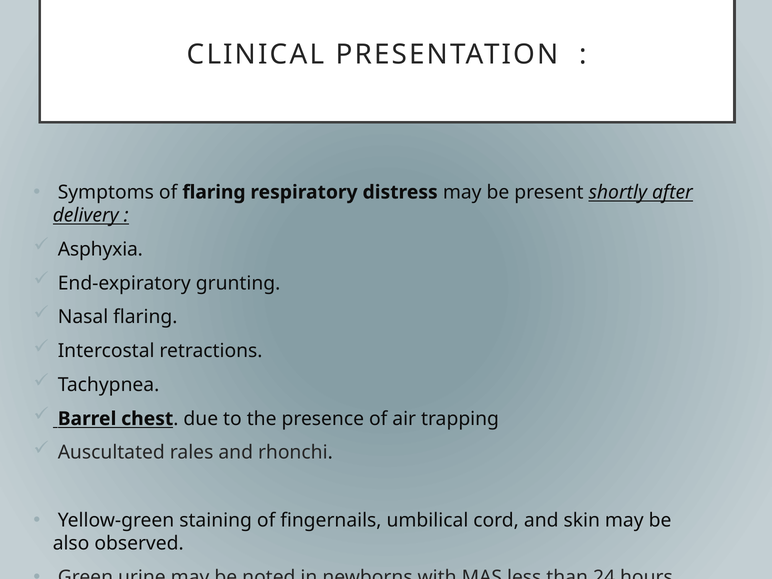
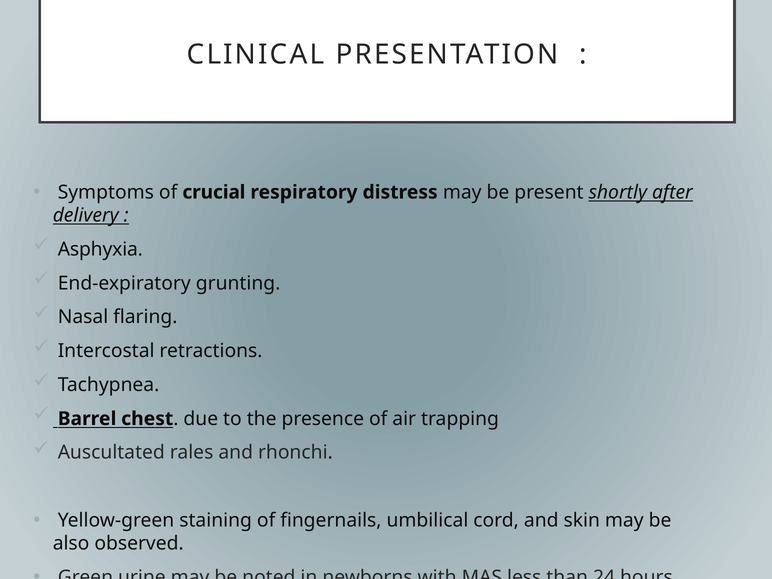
of flaring: flaring -> crucial
